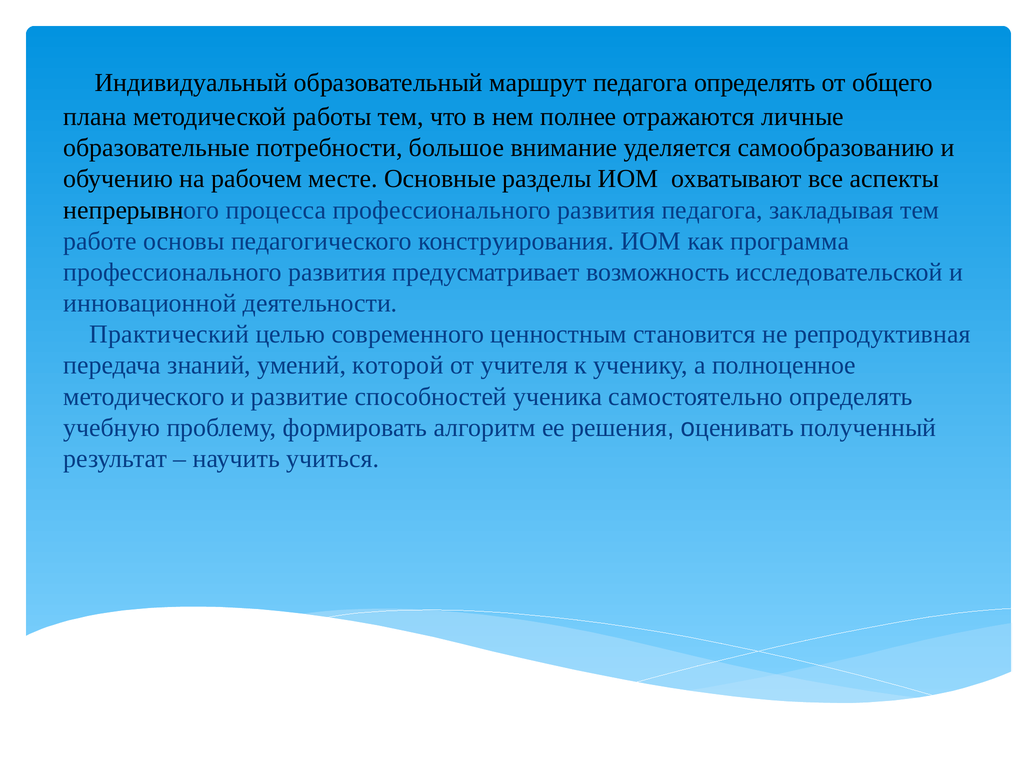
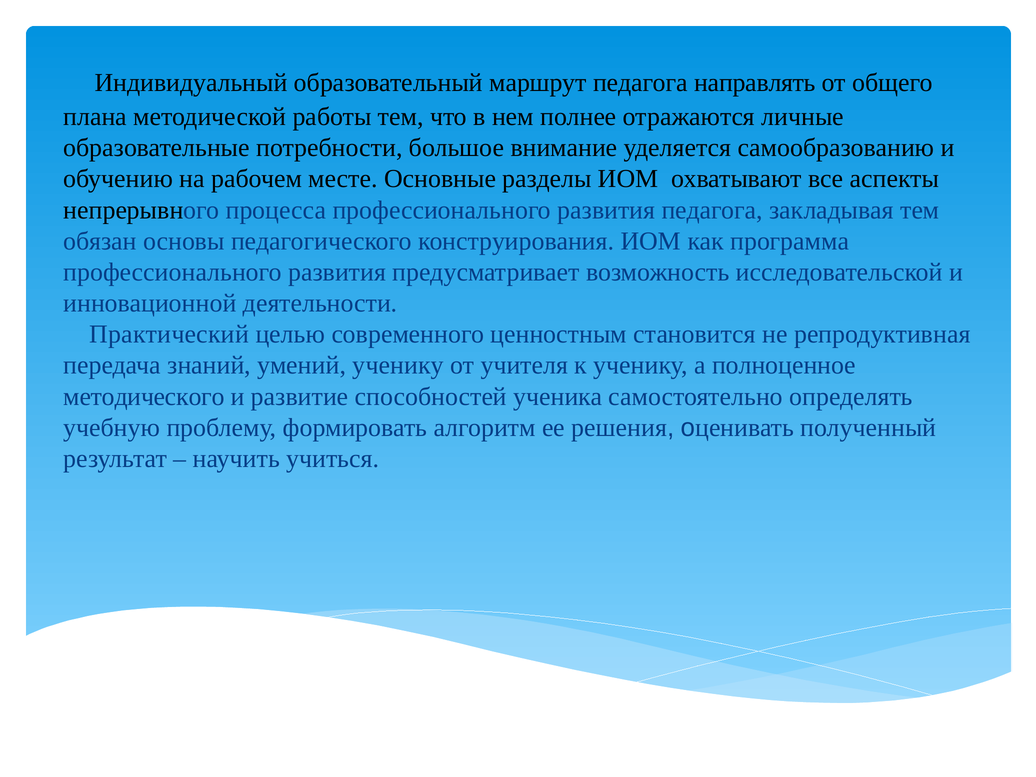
педагога определять: определять -> направлять
работе: работе -> обязан
умений которой: которой -> ученику
